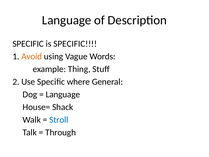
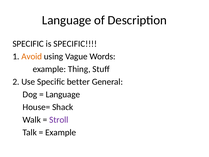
where: where -> better
Stroll colour: blue -> purple
Through at (61, 132): Through -> Example
